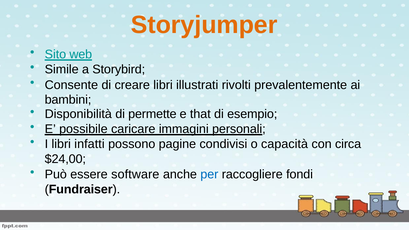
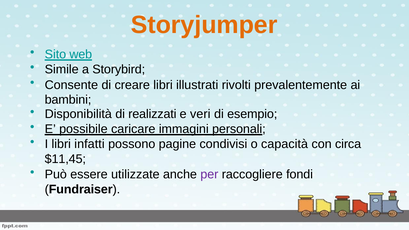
permette: permette -> realizzati
that: that -> veri
$24,00: $24,00 -> $11,45
software: software -> utilizzate
per colour: blue -> purple
